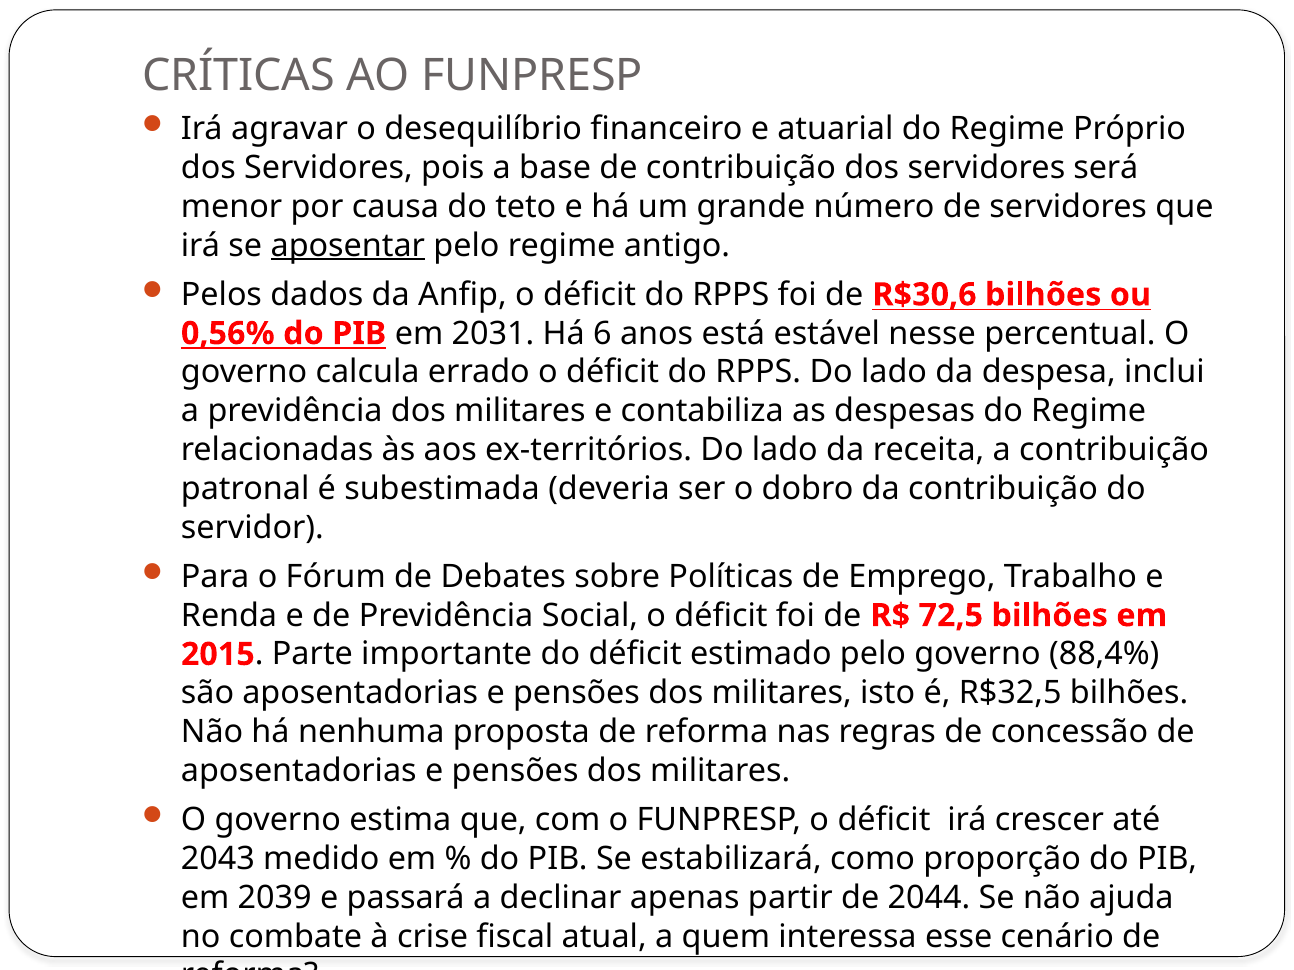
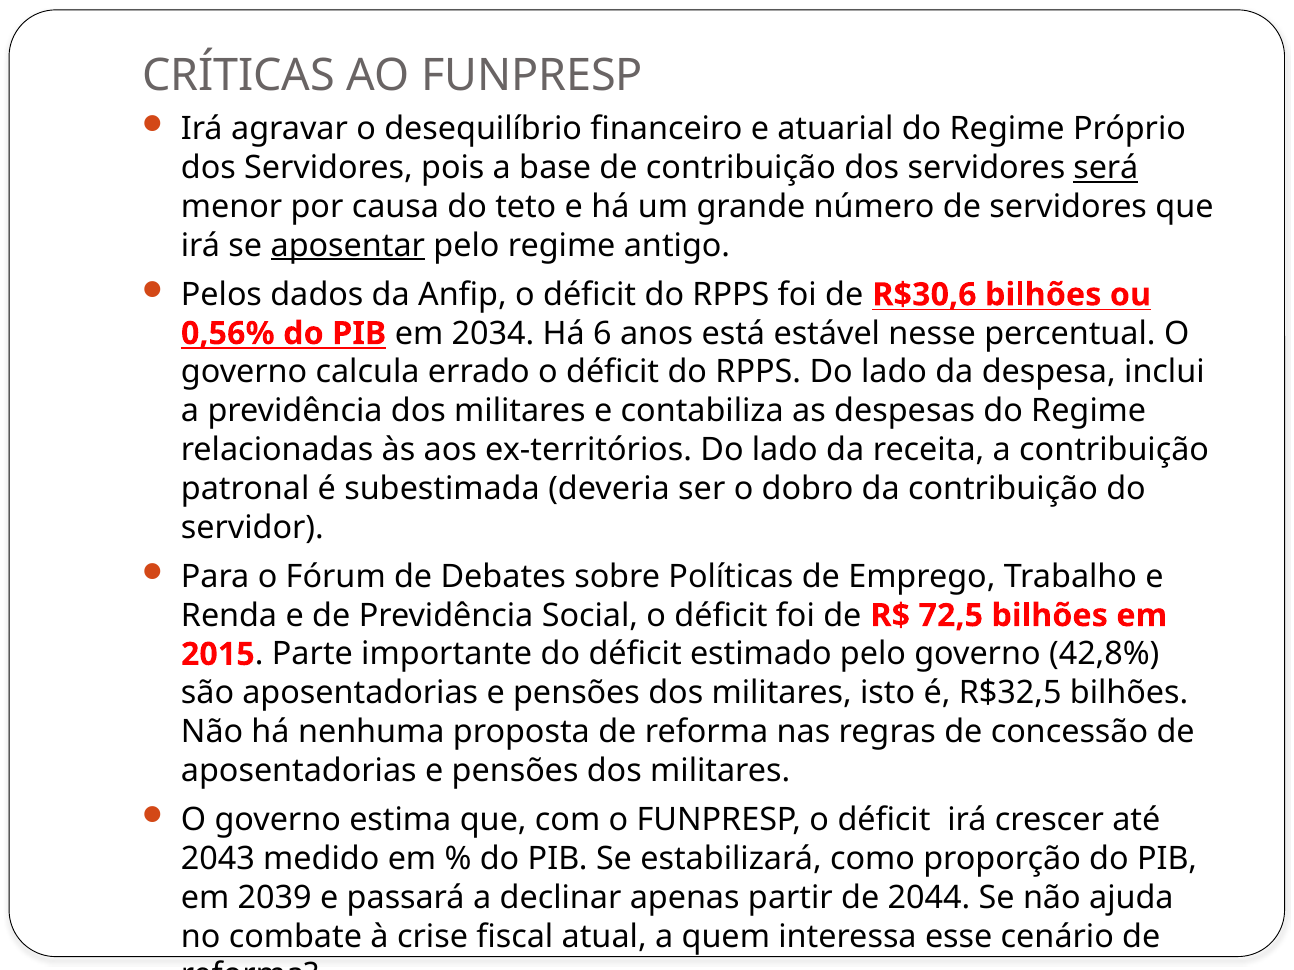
será underline: none -> present
2031: 2031 -> 2034
88,4%: 88,4% -> 42,8%
